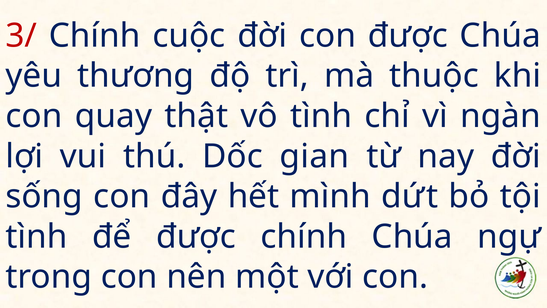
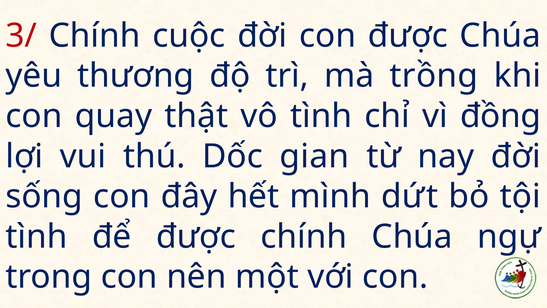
thuộc: thuộc -> trồng
ngàn: ngàn -> đồng
